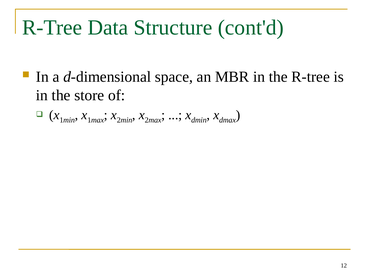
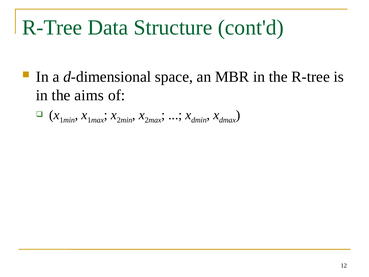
store: store -> aims
